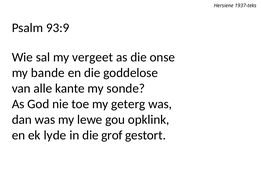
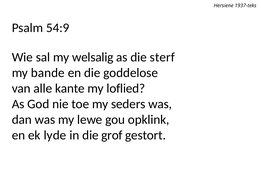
93:9: 93:9 -> 54:9
vergeet: vergeet -> welsalig
onse: onse -> sterf
sonde: sonde -> loflied
geterg: geterg -> seders
